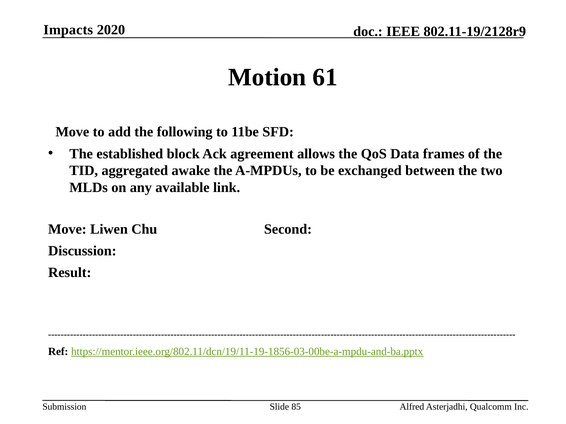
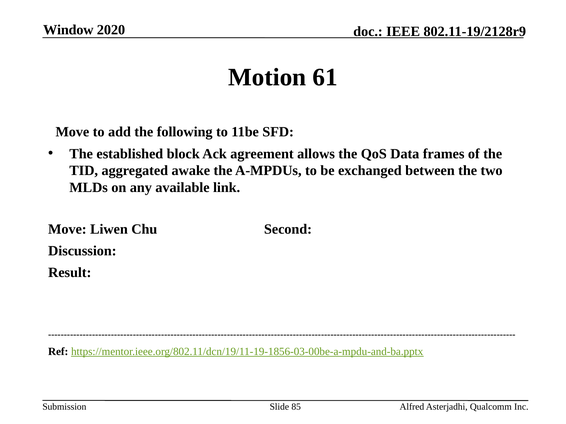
Impacts: Impacts -> Window
